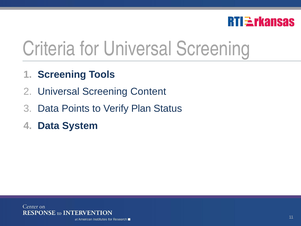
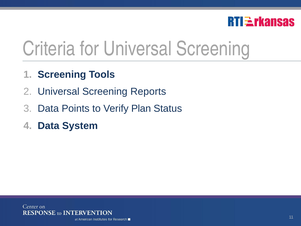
Content: Content -> Reports
